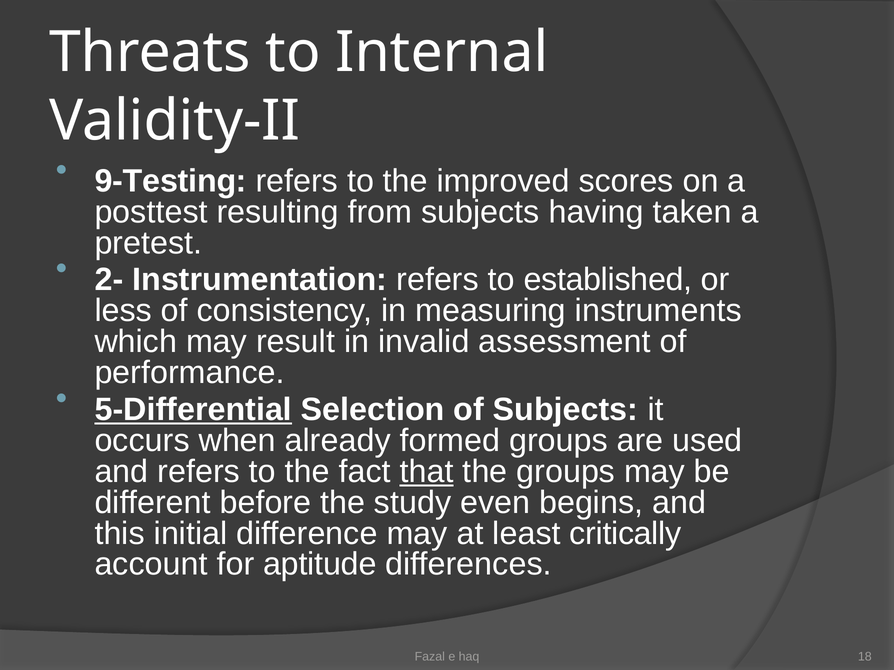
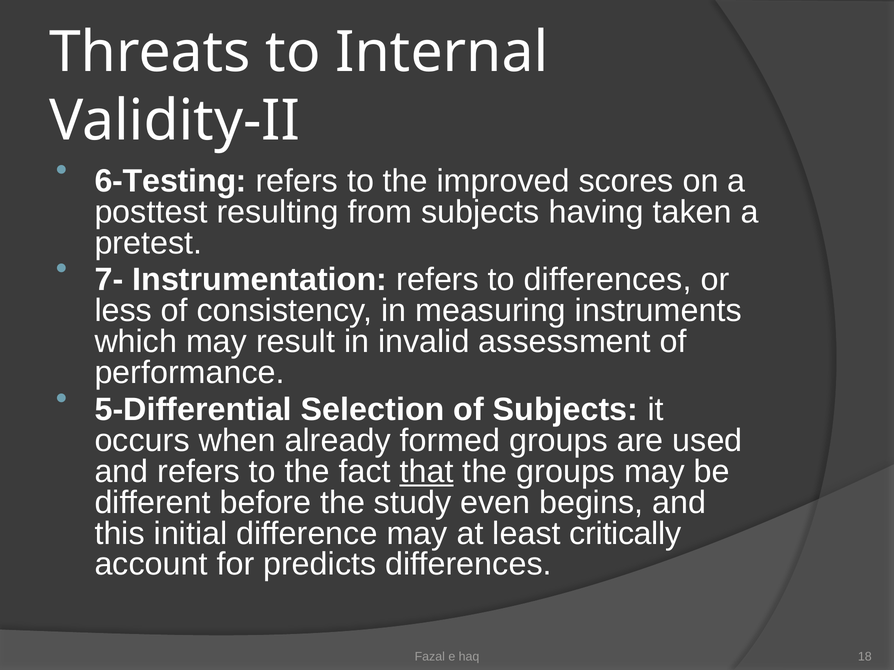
9-Testing: 9-Testing -> 6-Testing
2-: 2- -> 7-
to established: established -> differences
5-Differential underline: present -> none
aptitude: aptitude -> predicts
